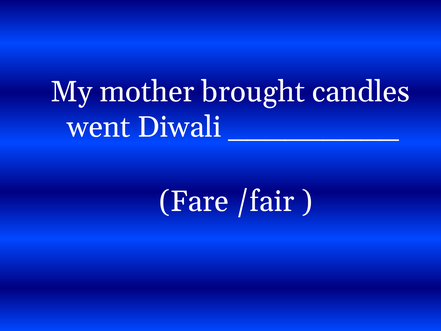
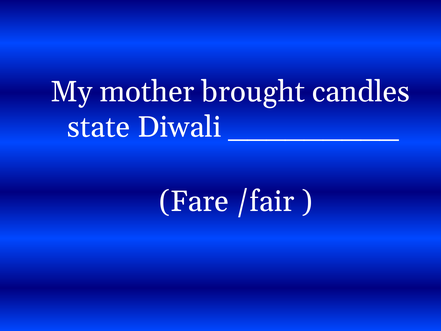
went: went -> state
